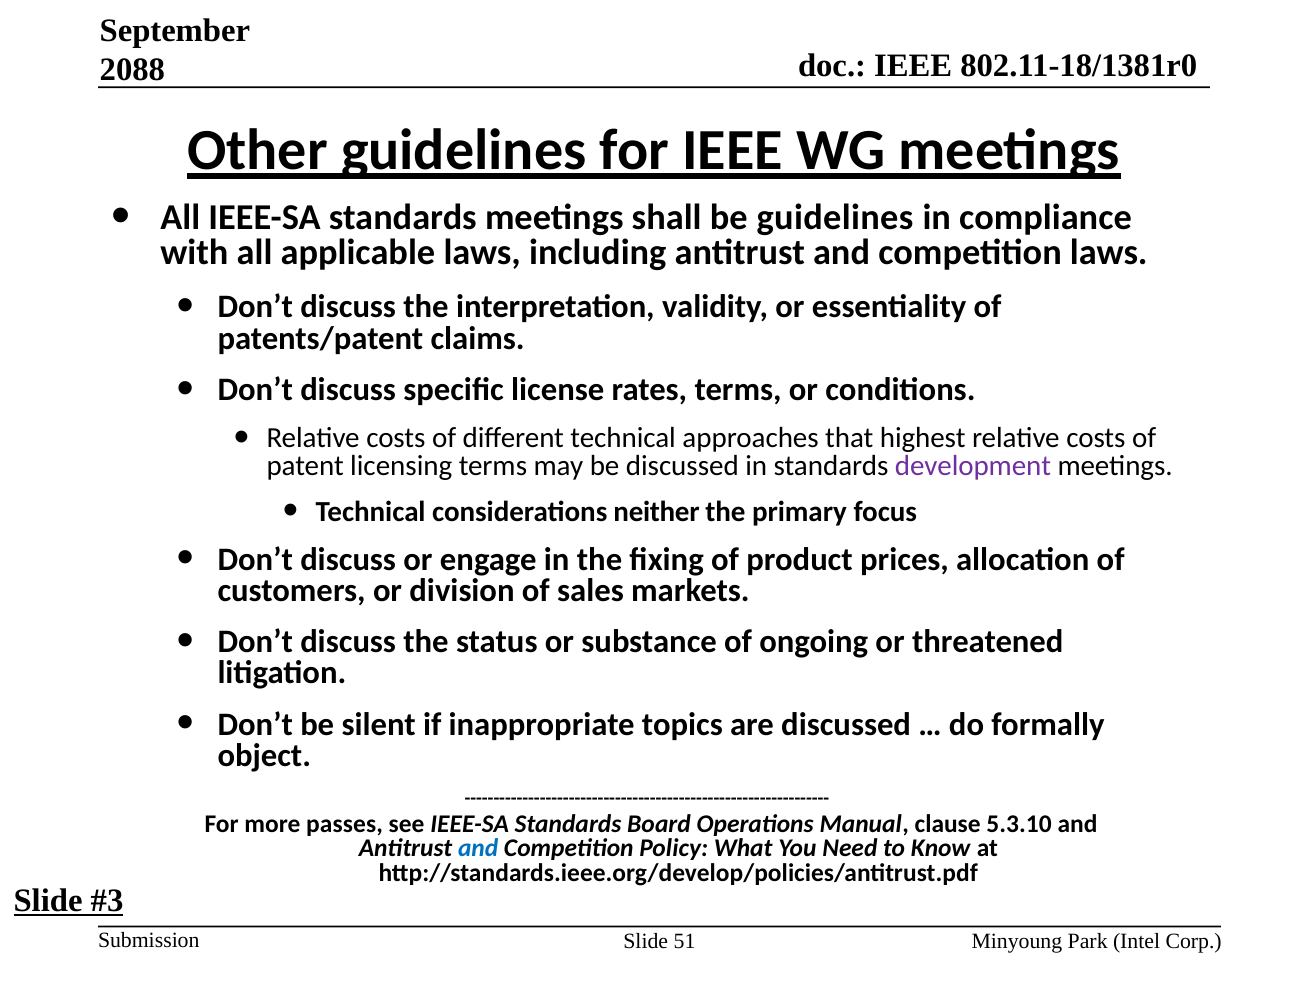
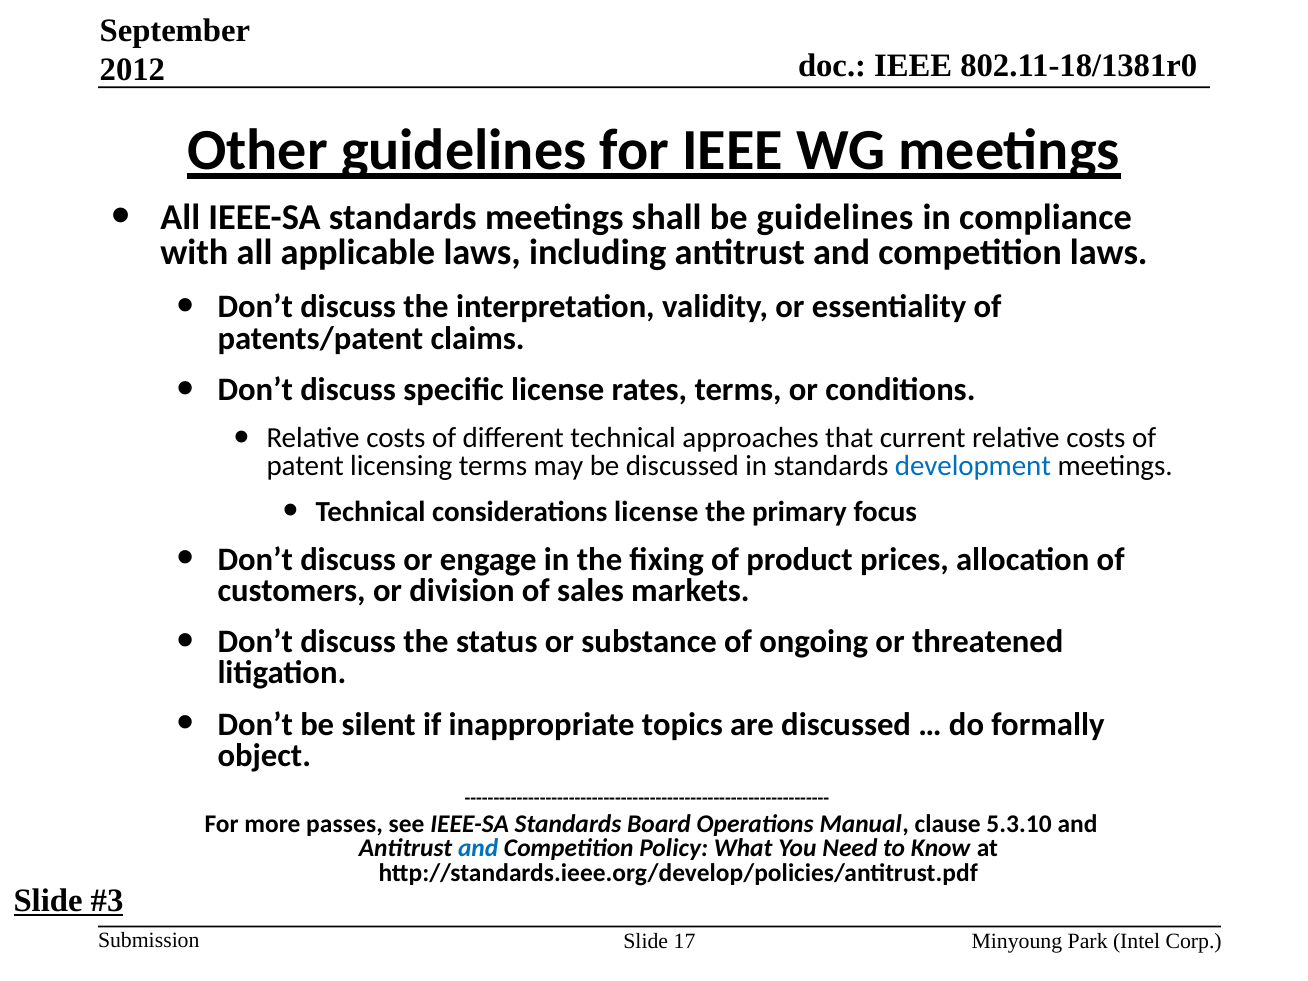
2088: 2088 -> 2012
highest: highest -> current
development colour: purple -> blue
considerations neither: neither -> license
51: 51 -> 17
